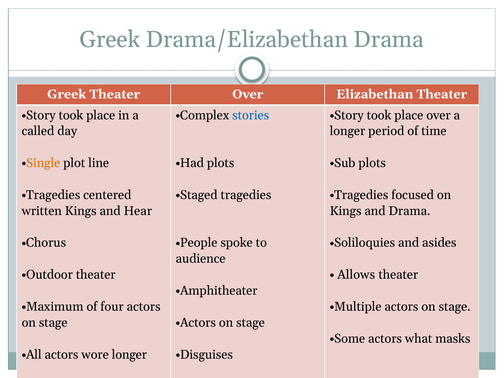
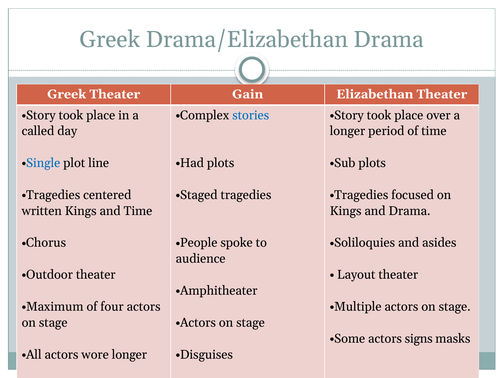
Theater Over: Over -> Gain
Single colour: orange -> blue
and Hear: Hear -> Time
Allows: Allows -> Layout
what: what -> signs
